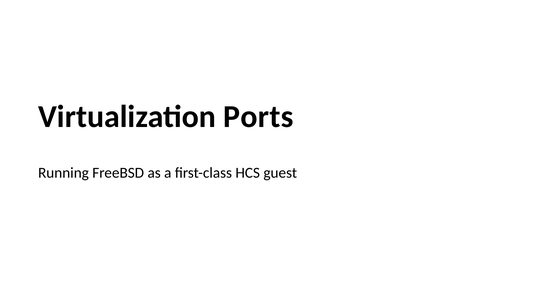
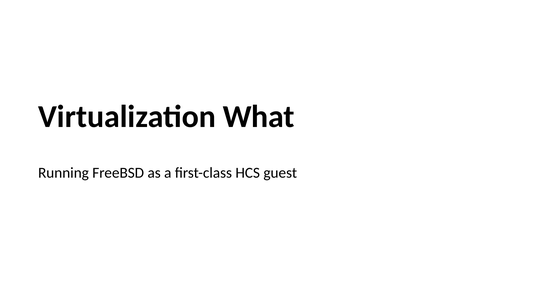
Ports: Ports -> What
